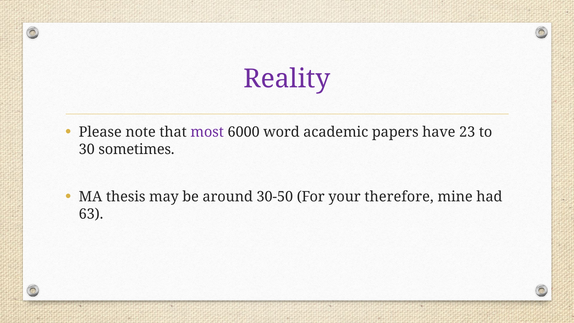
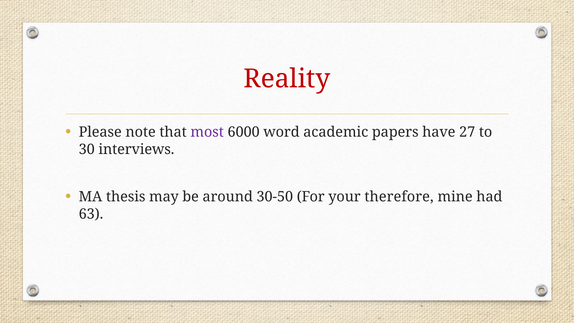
Reality colour: purple -> red
23: 23 -> 27
sometimes: sometimes -> interviews
